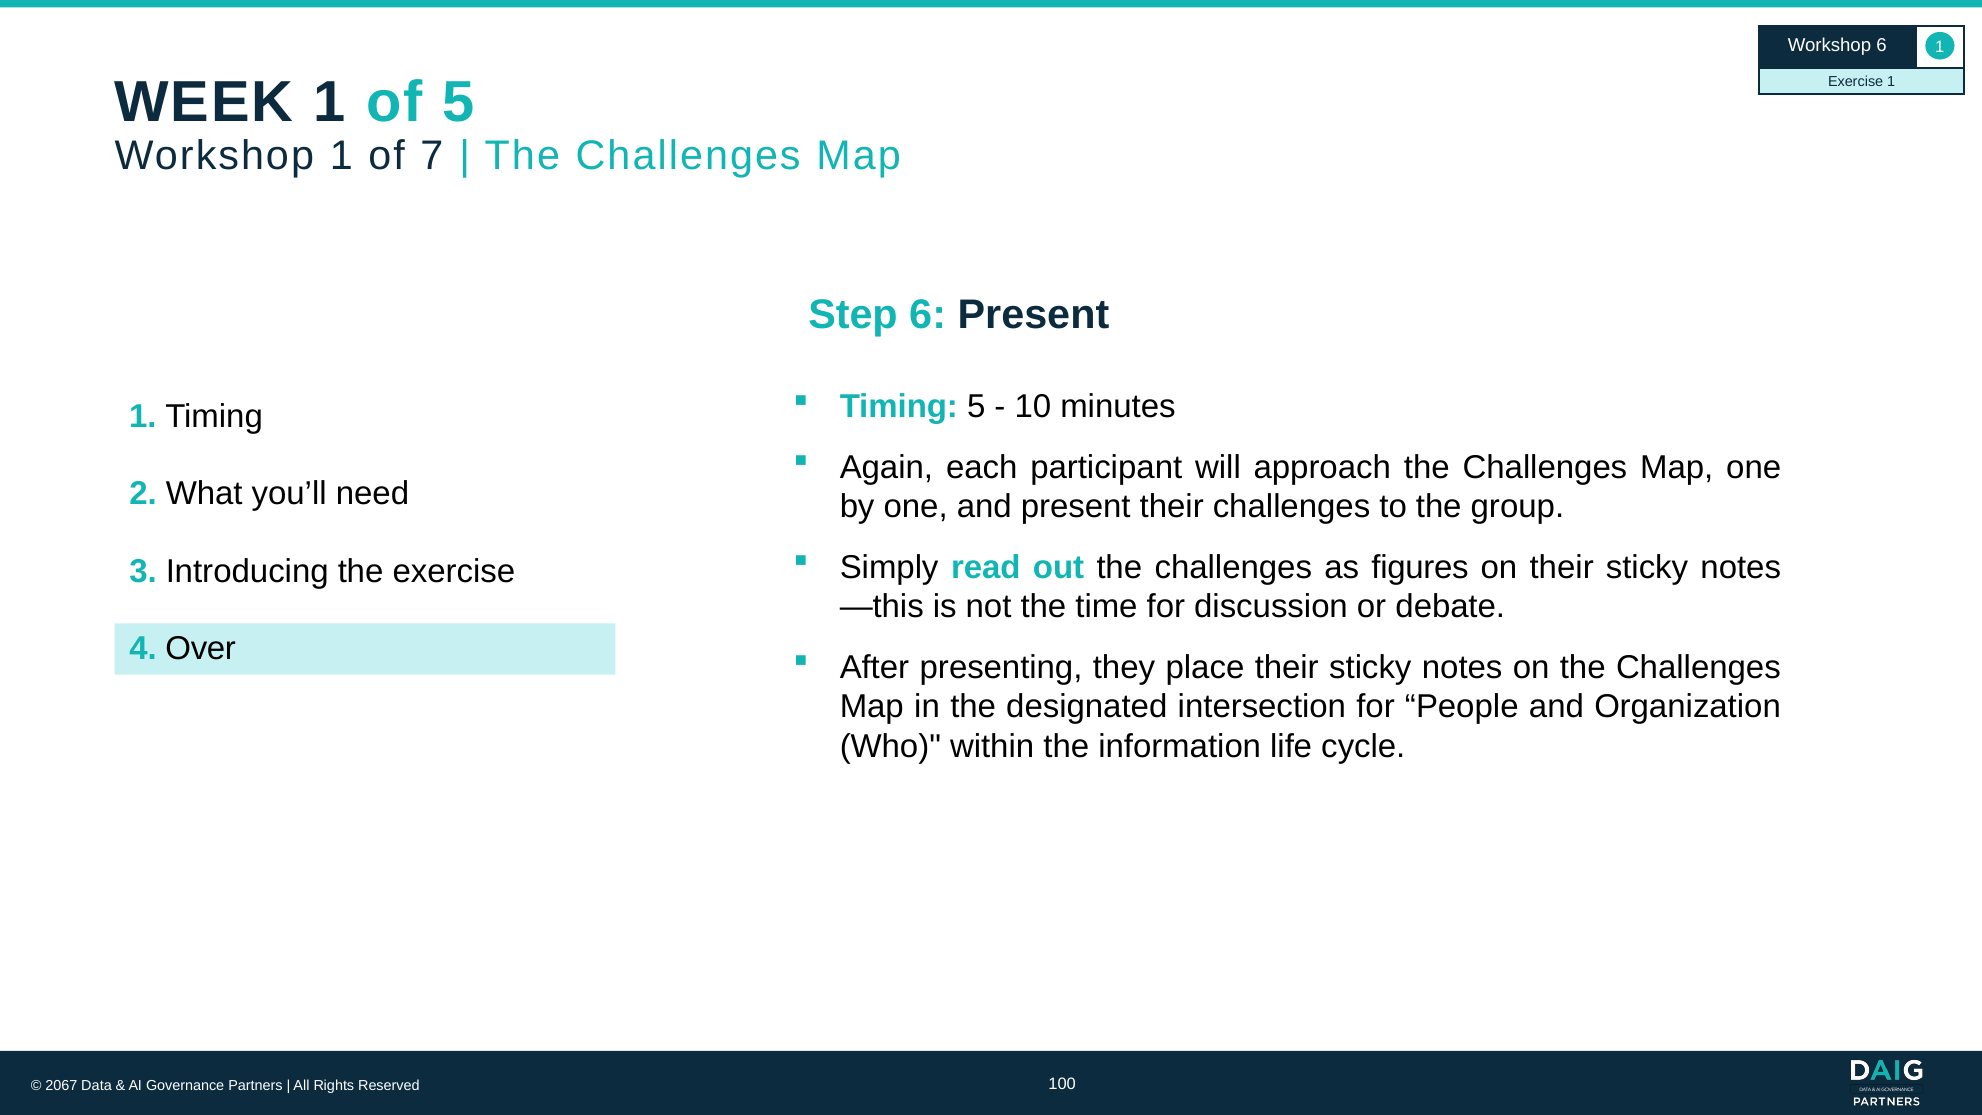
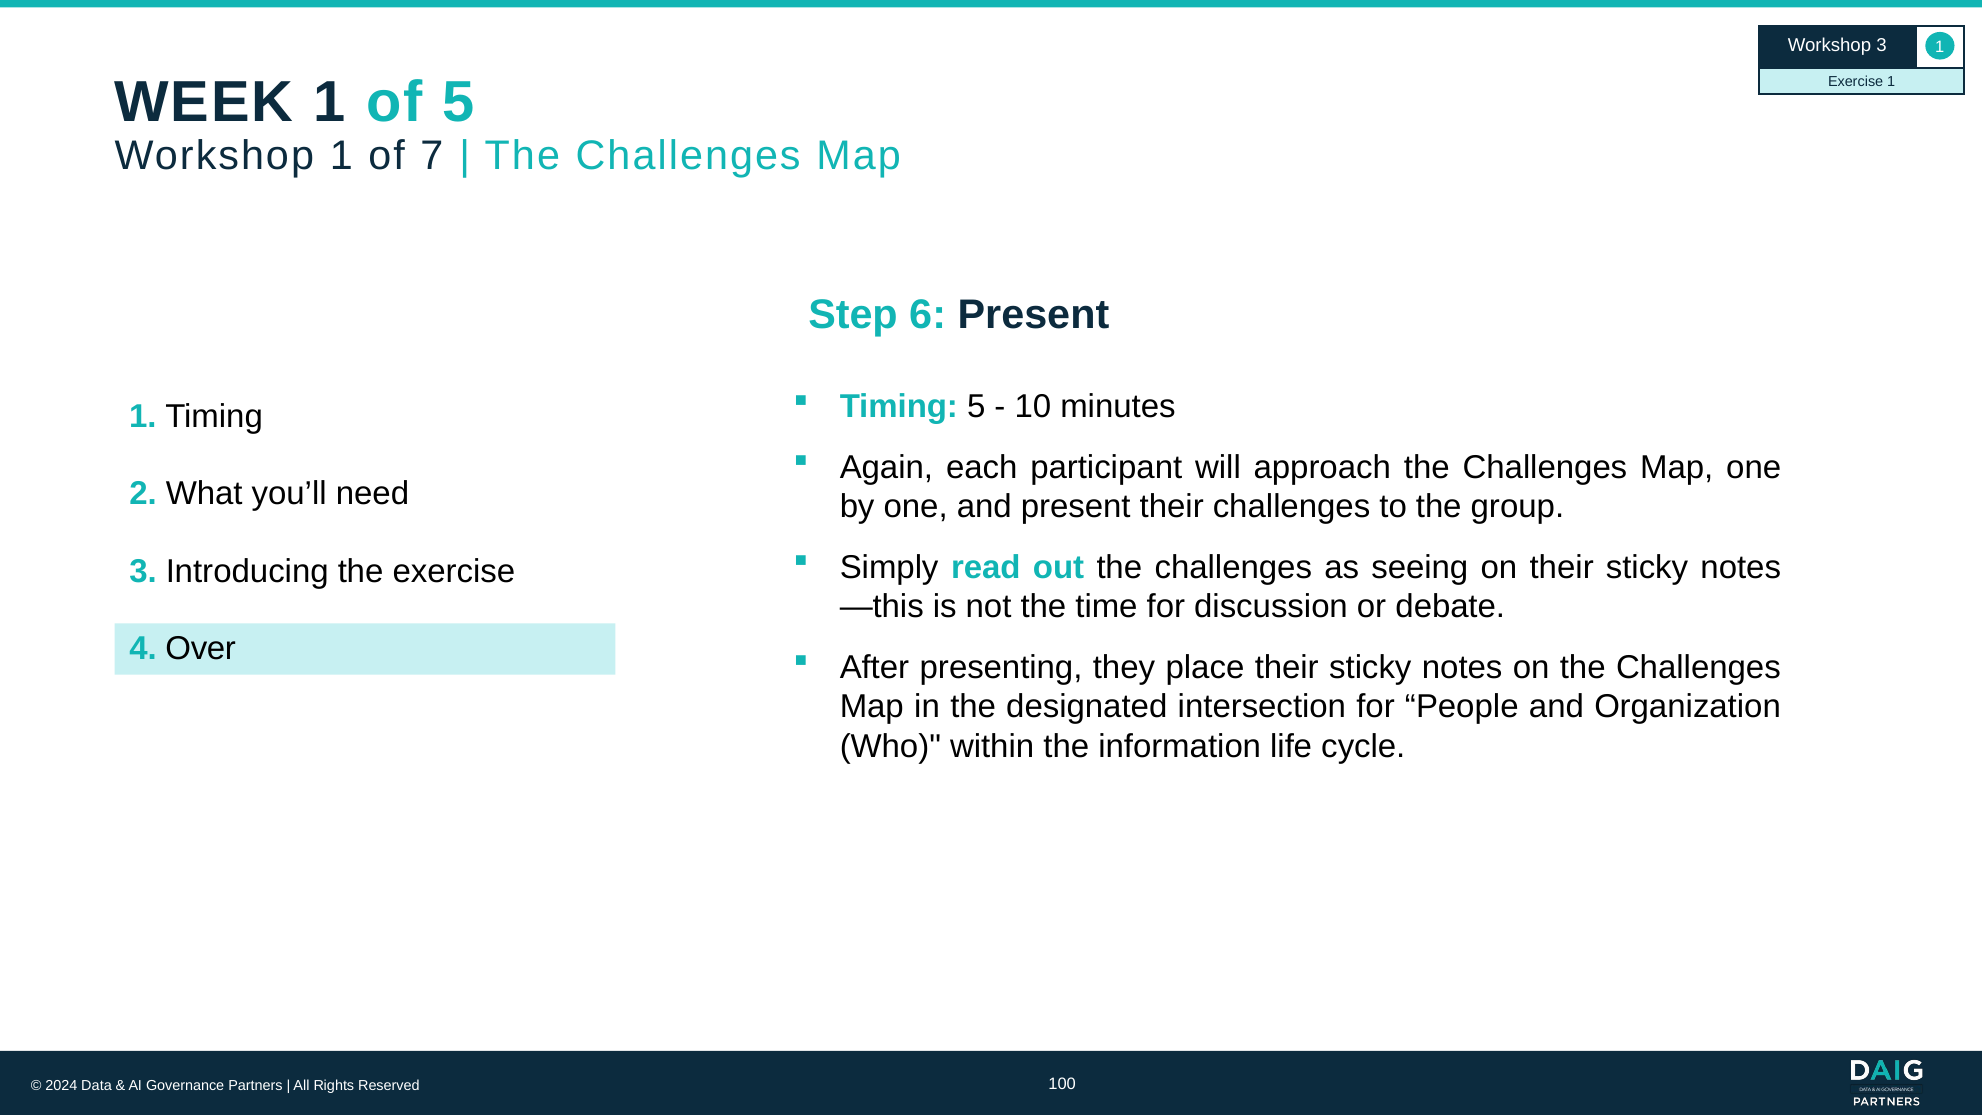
Workshop 6: 6 -> 3
figures: figures -> seeing
2067: 2067 -> 2024
